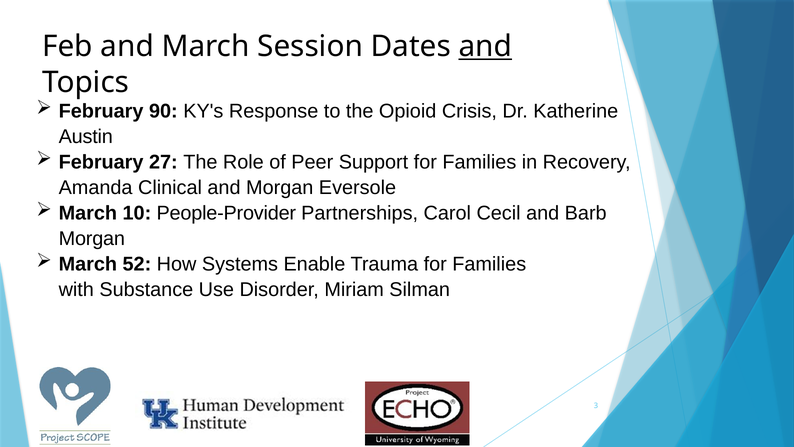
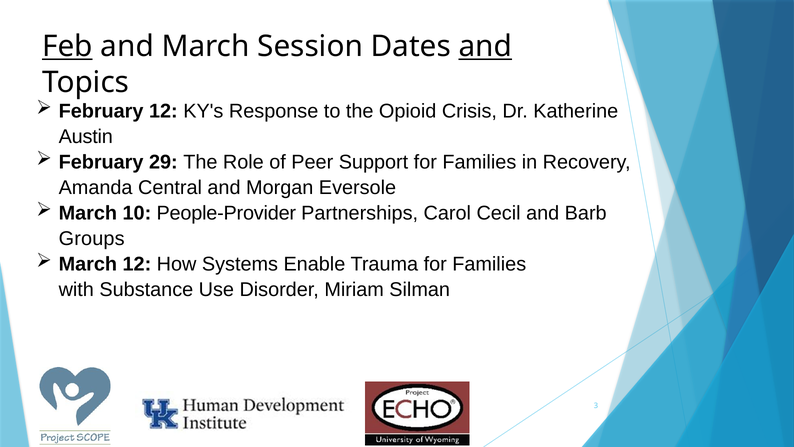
Feb underline: none -> present
February 90: 90 -> 12
27: 27 -> 29
Clinical: Clinical -> Central
Morgan at (92, 238): Morgan -> Groups
March 52: 52 -> 12
